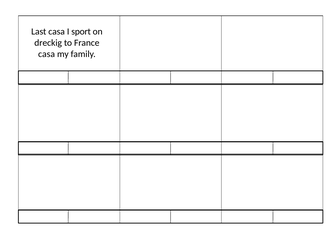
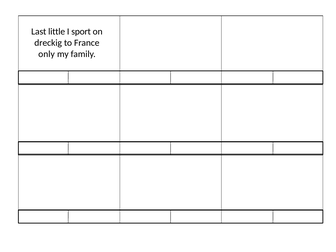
Last casa: casa -> little
casa at (47, 54): casa -> only
